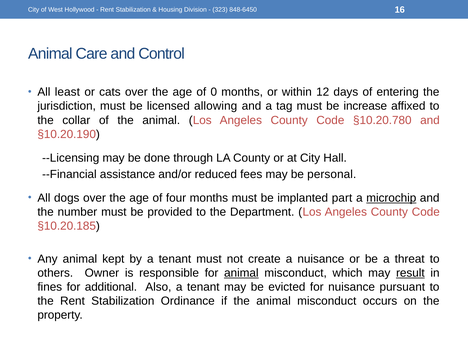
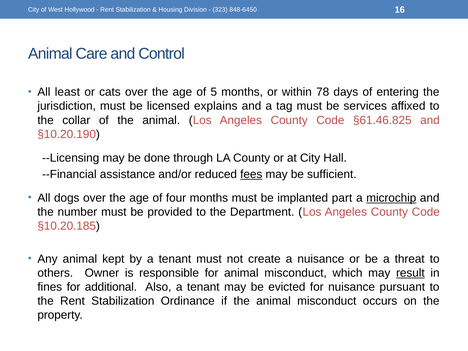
0: 0 -> 5
12: 12 -> 78
allowing: allowing -> explains
increase: increase -> services
§10.20.780: §10.20.780 -> §61.46.825
fees underline: none -> present
personal: personal -> sufficient
animal at (241, 273) underline: present -> none
